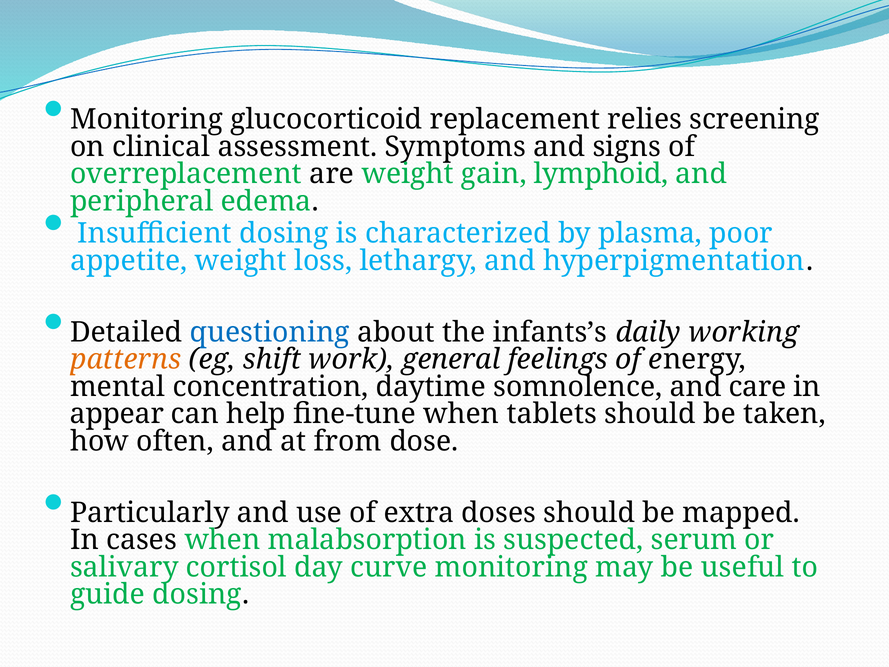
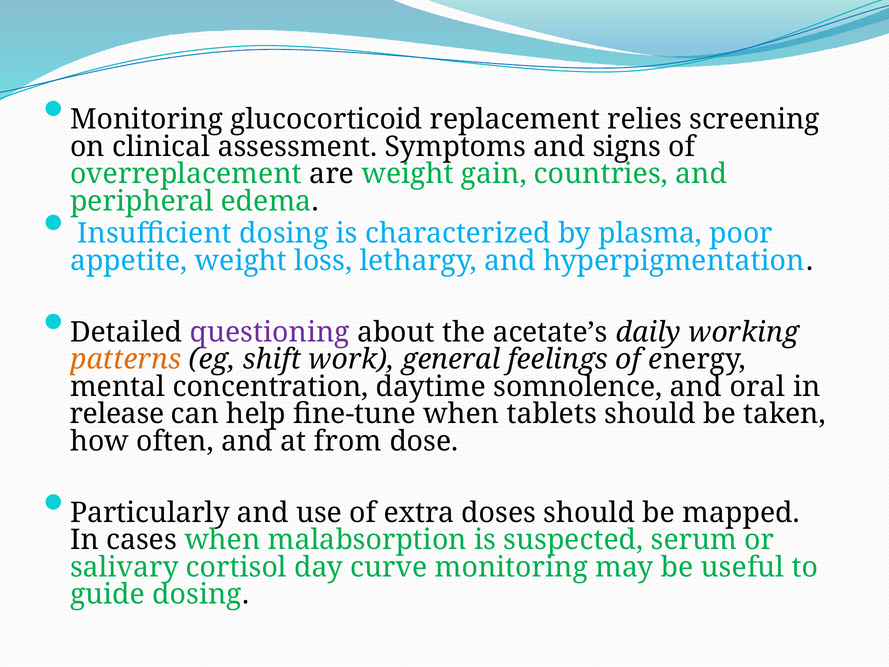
lymphoid: lymphoid -> countries
questioning colour: blue -> purple
infants’s: infants’s -> acetate’s
care: care -> oral
appear: appear -> release
